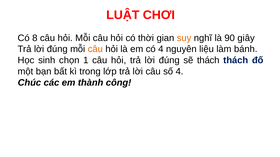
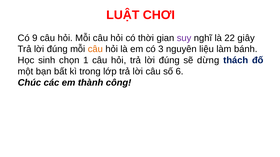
8: 8 -> 9
suy colour: orange -> purple
90: 90 -> 22
có 4: 4 -> 3
sẽ thách: thách -> dừng
số 4: 4 -> 6
